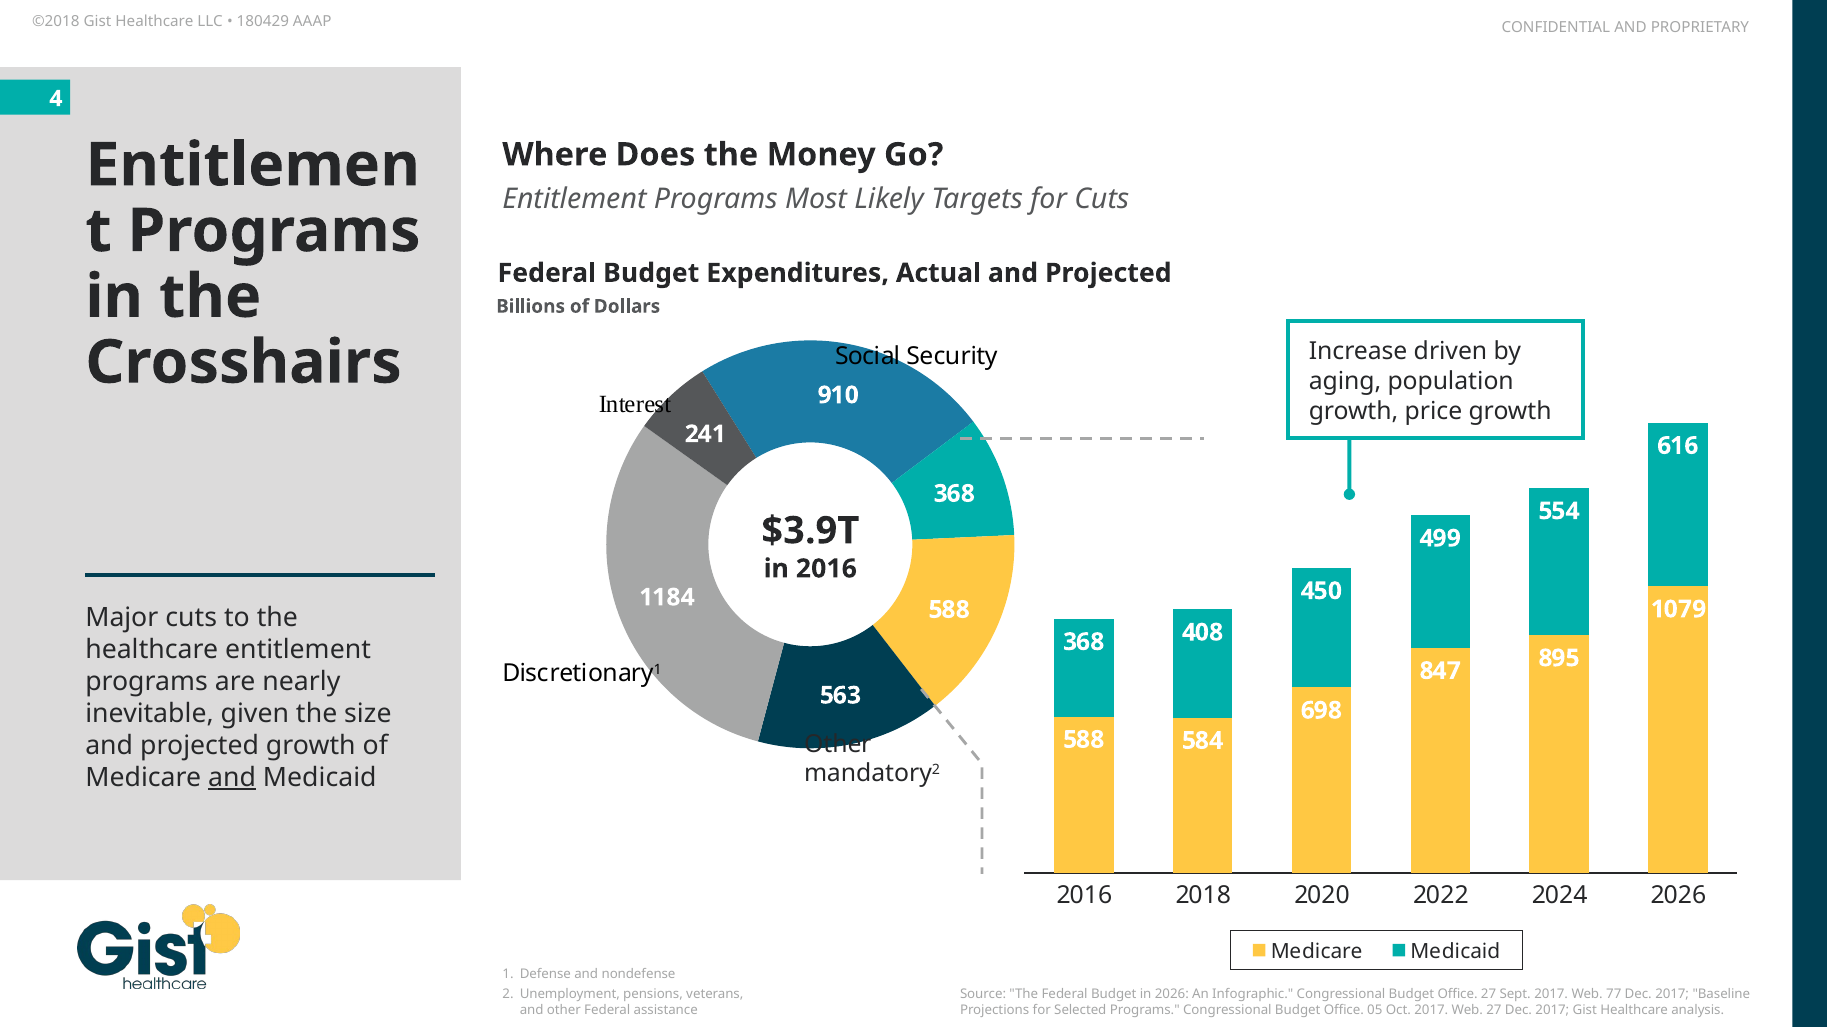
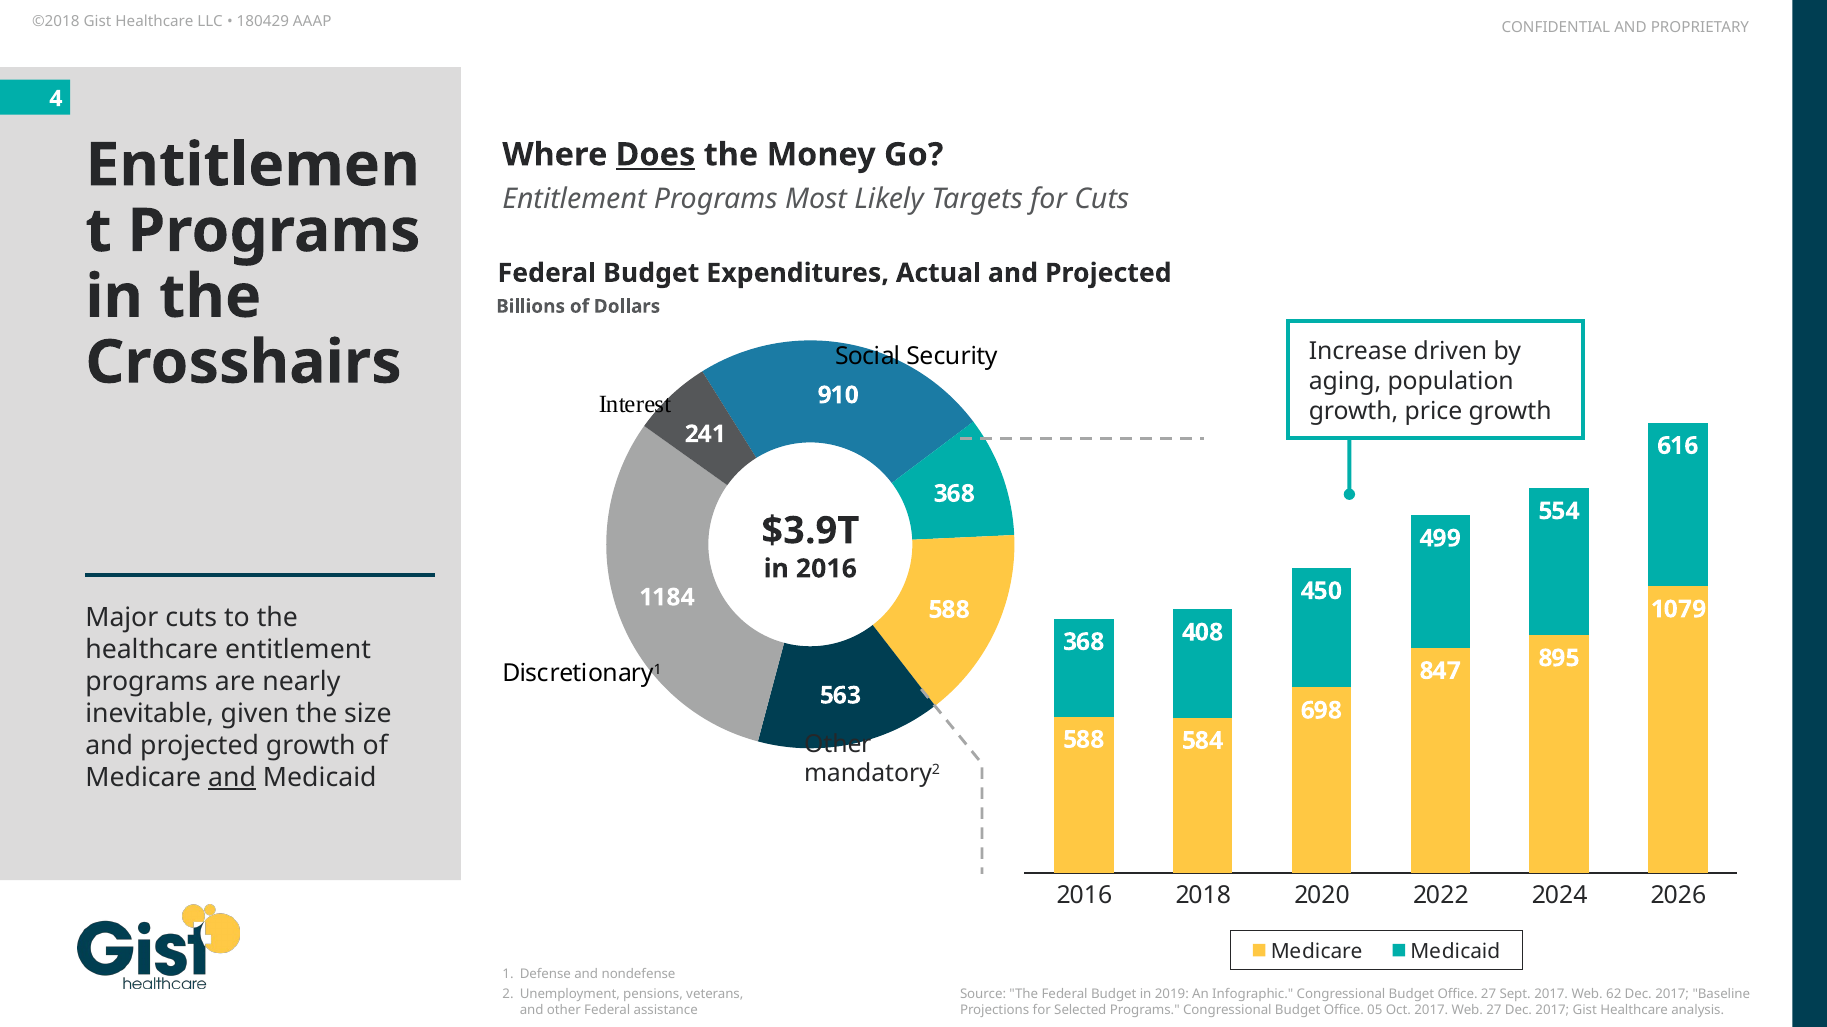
Does underline: none -> present
in 2026: 2026 -> 2019
77: 77 -> 62
